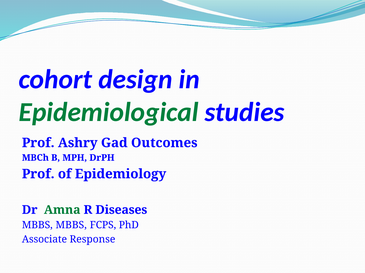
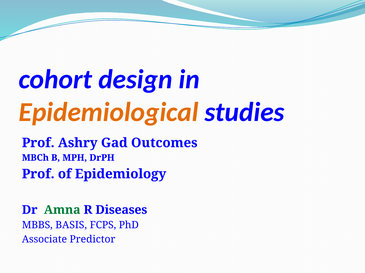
Epidemiological colour: green -> orange
MBBS MBBS: MBBS -> BASIS
Response: Response -> Predictor
